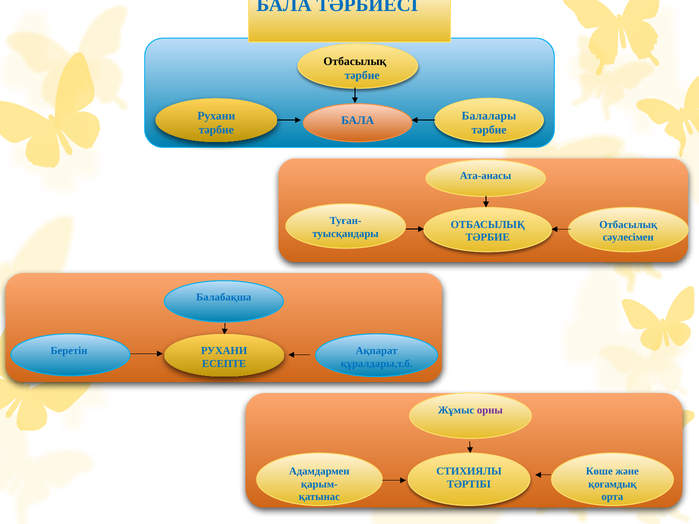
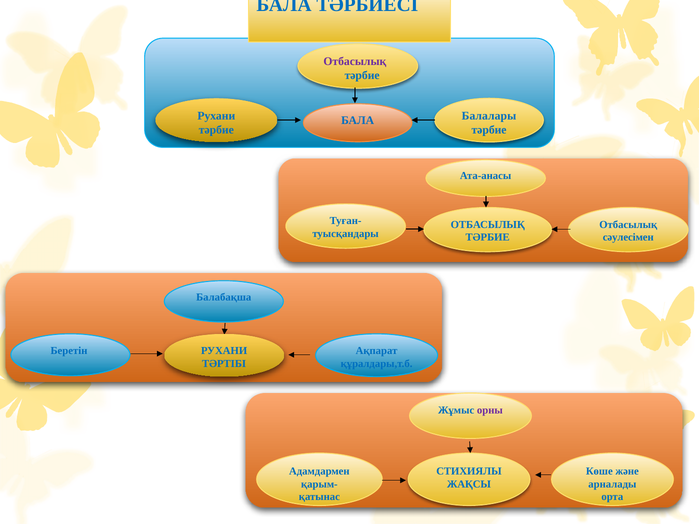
Отбасылық at (355, 61) colour: black -> purple
ЕСЕПТЕ: ЕСЕПТЕ -> ТӘРТІБІ
ТӘРТІБІ: ТӘРТІБІ -> ЖАҚСЫ
қоғамдық: қоғамдық -> арналады
